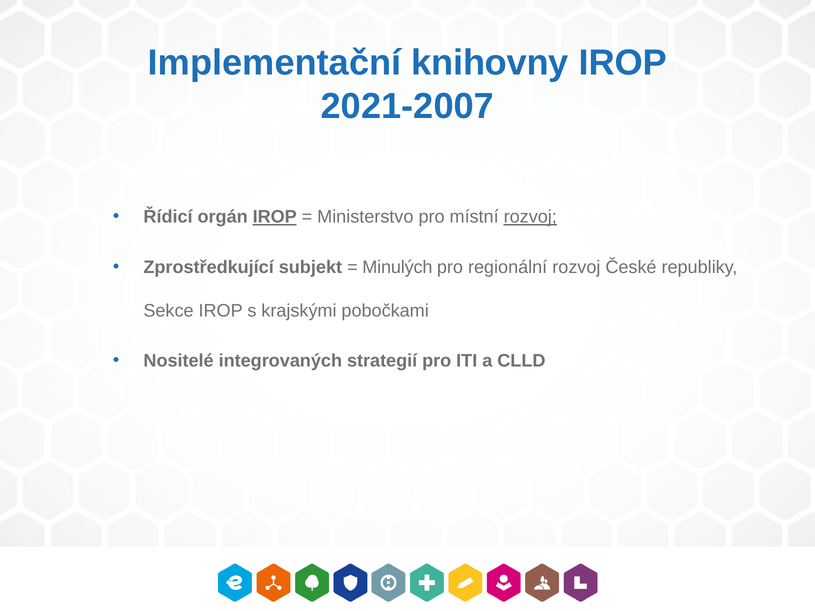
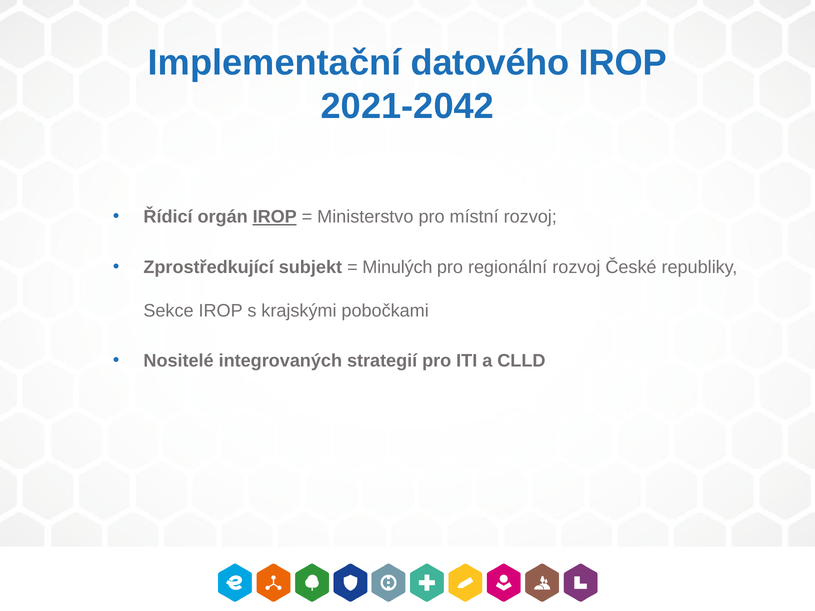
knihovny: knihovny -> datového
2021-2007: 2021-2007 -> 2021-2042
rozvoj at (530, 217) underline: present -> none
